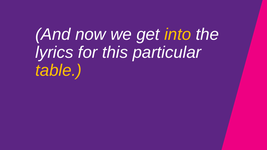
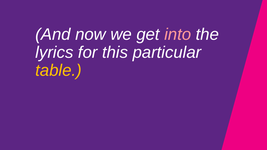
into colour: yellow -> pink
